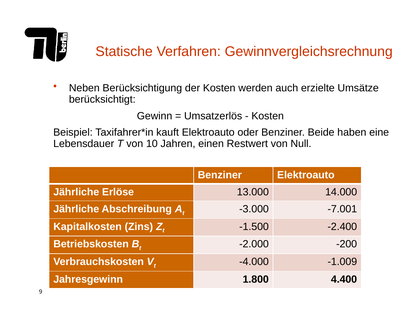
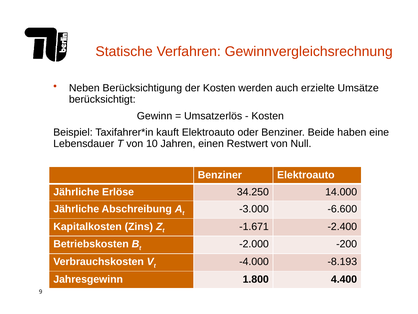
13.000: 13.000 -> 34.250
-7.001: -7.001 -> -6.600
-1.500: -1.500 -> -1.671
-1.009: -1.009 -> -8.193
